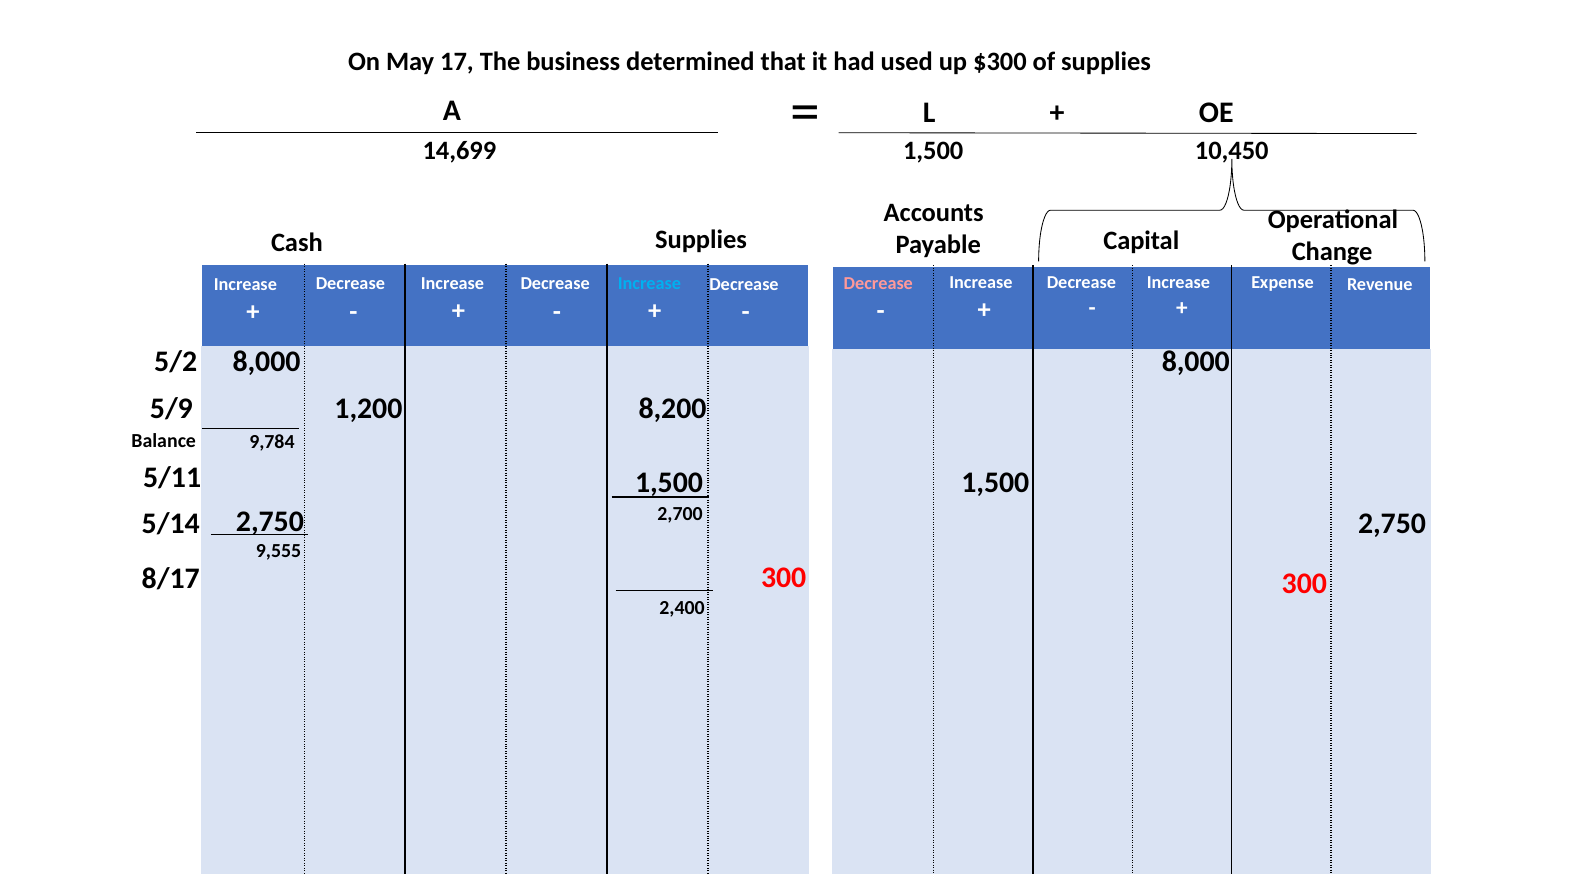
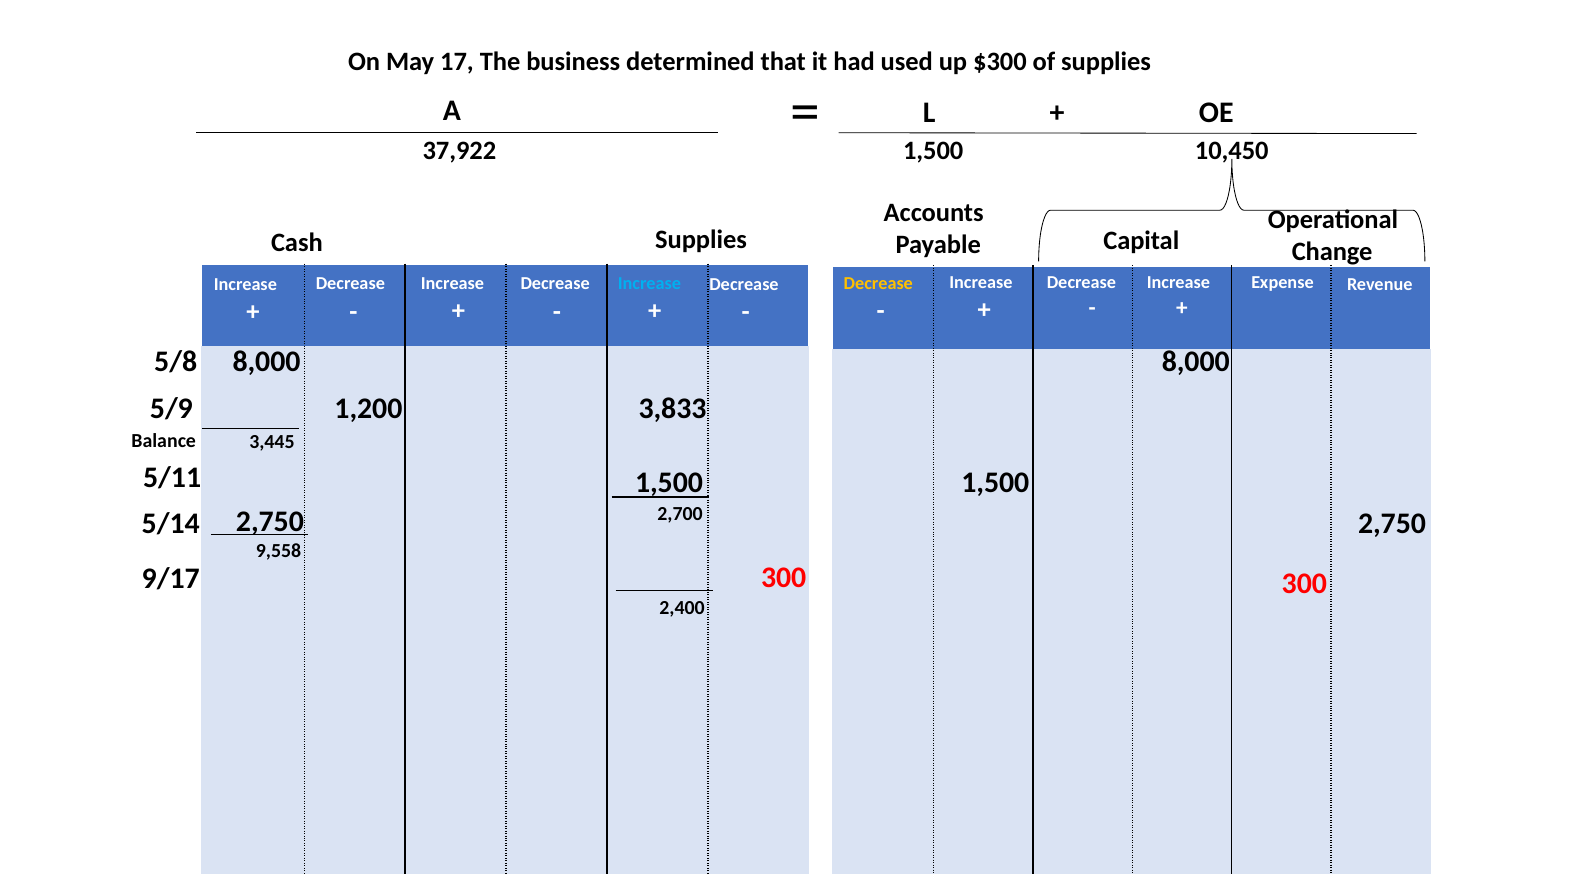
14,699: 14,699 -> 37,922
Decrease at (878, 283) colour: pink -> yellow
5/2: 5/2 -> 5/8
8,200: 8,200 -> 3,833
9,784: 9,784 -> 3,445
9,555: 9,555 -> 9,558
8/17: 8/17 -> 9/17
